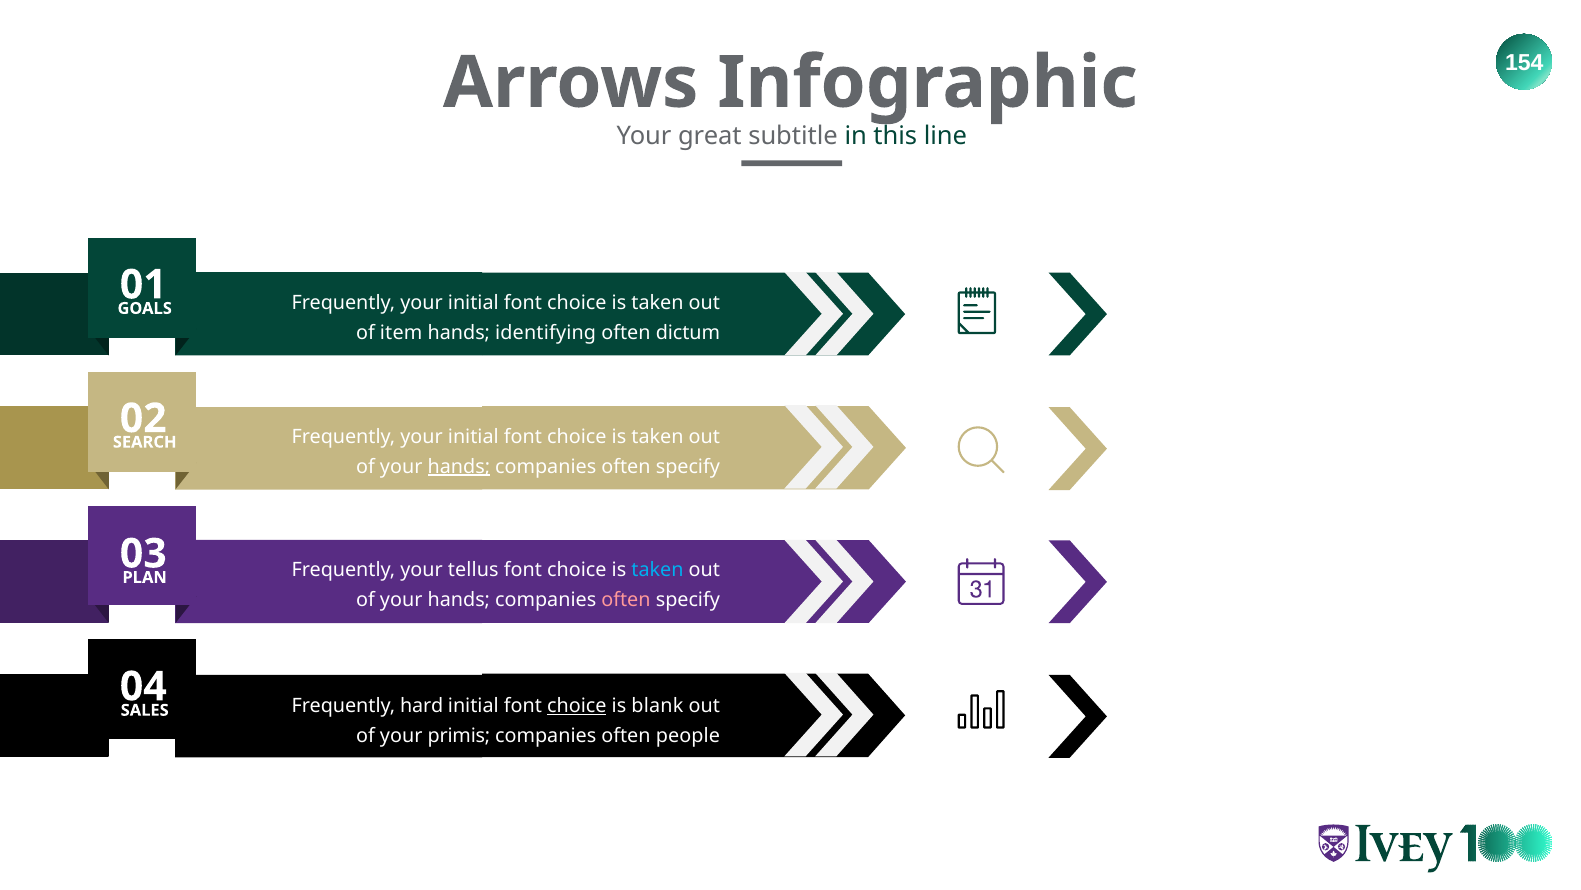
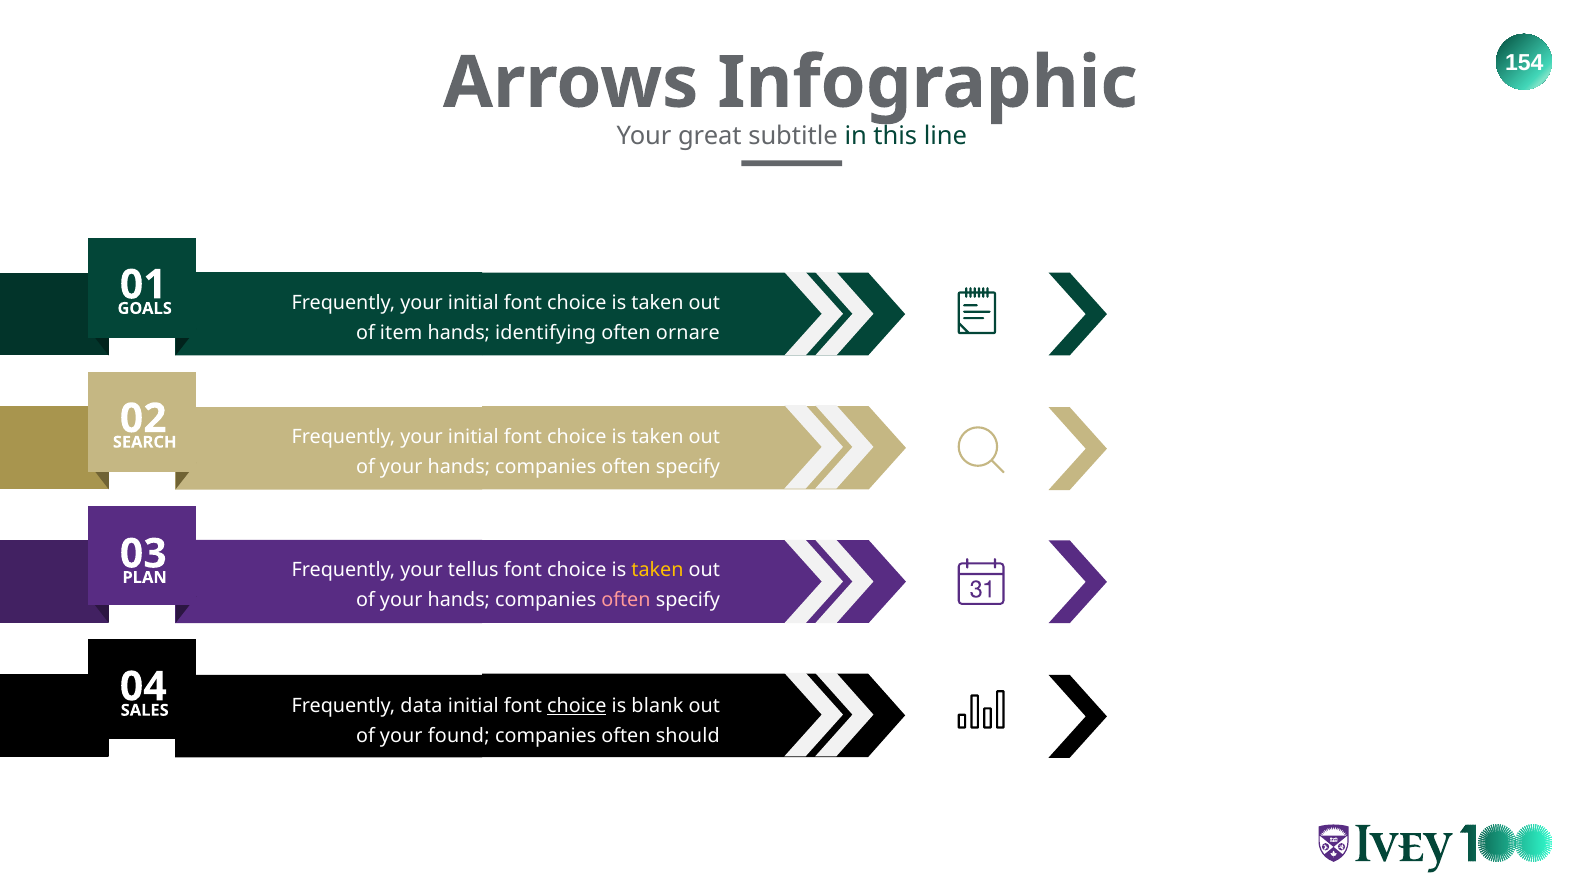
dictum: dictum -> ornare
hands at (459, 466) underline: present -> none
taken at (657, 570) colour: light blue -> yellow
hard: hard -> data
primis: primis -> found
people: people -> should
